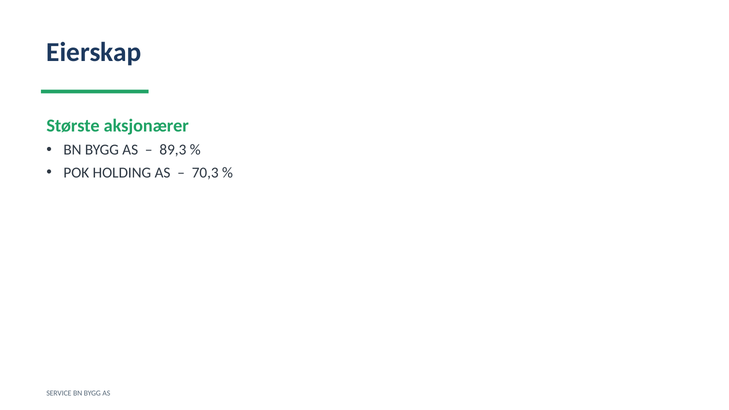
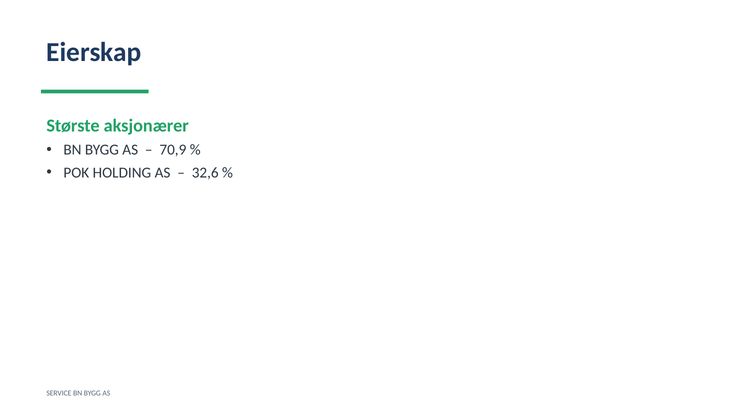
89,3: 89,3 -> 70,9
70,3: 70,3 -> 32,6
